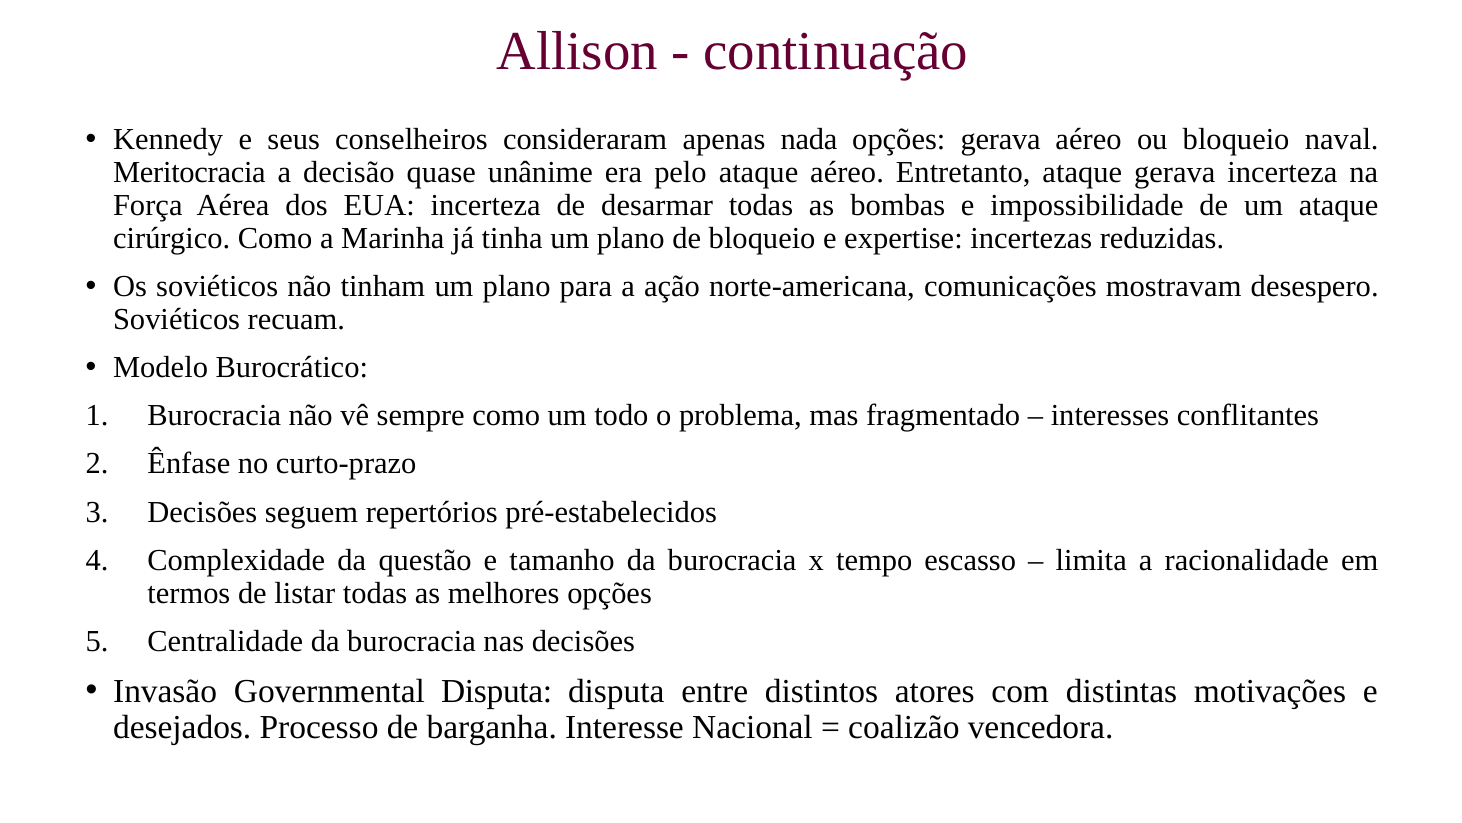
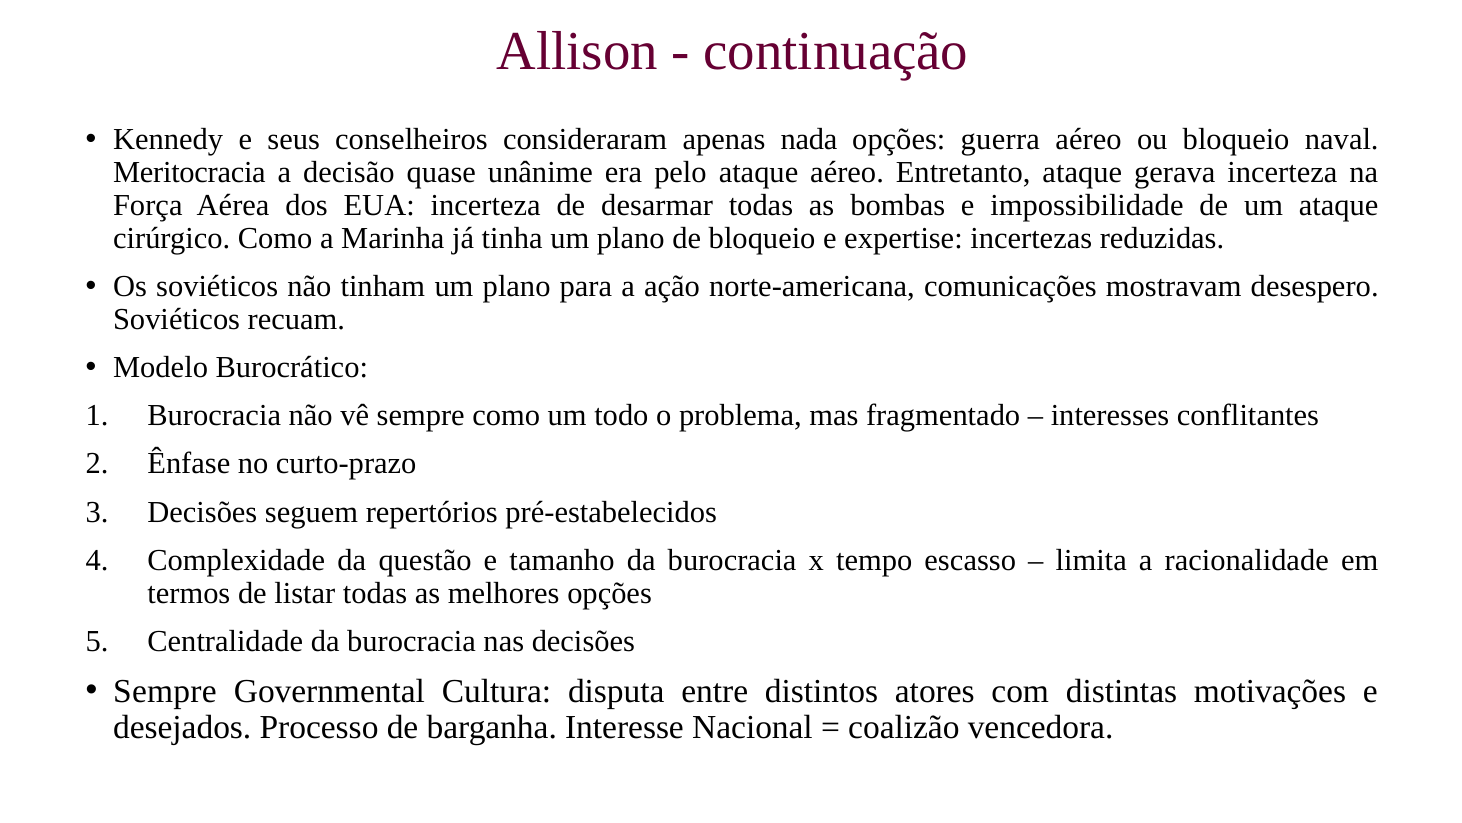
opções gerava: gerava -> guerra
Invasão at (165, 690): Invasão -> Sempre
Governmental Disputa: Disputa -> Cultura
